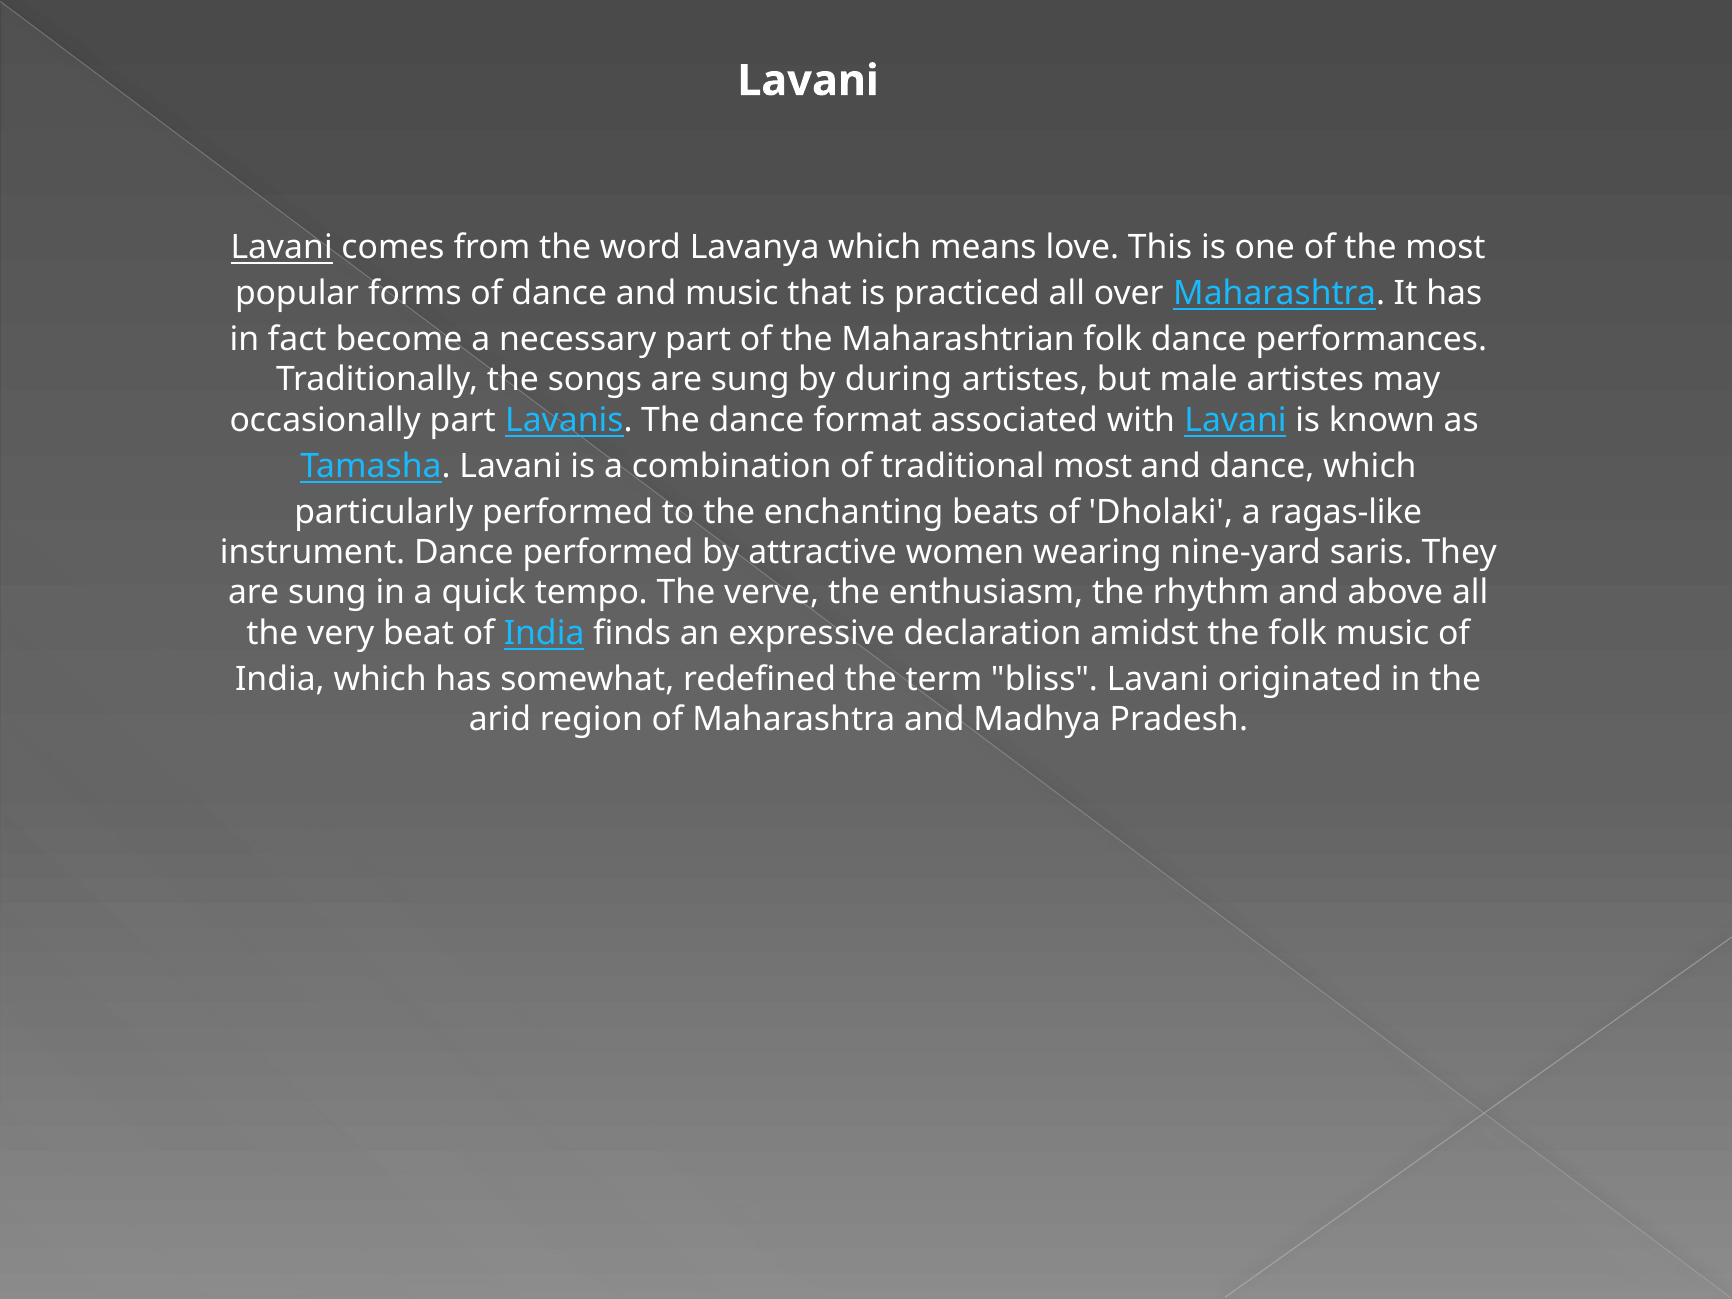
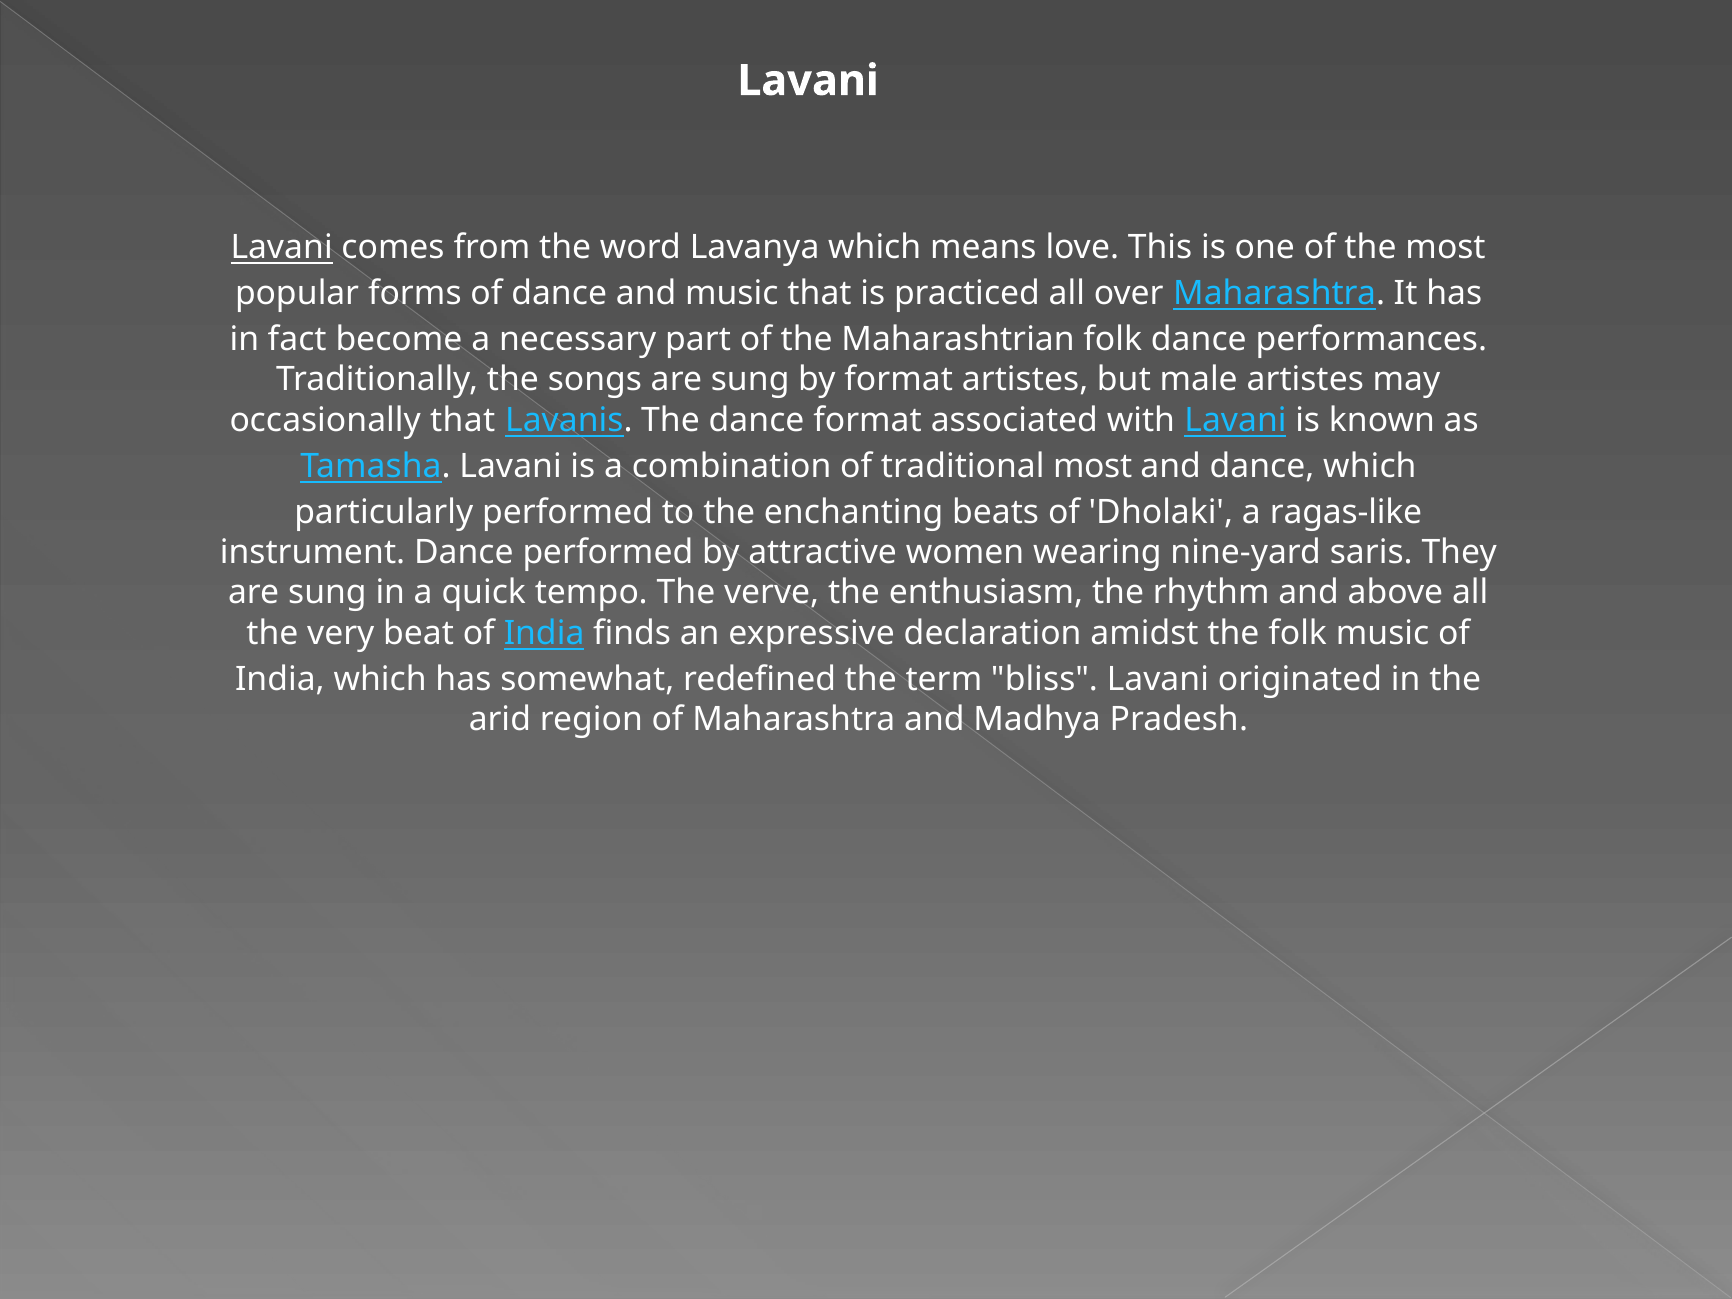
by during: during -> format
occasionally part: part -> that
